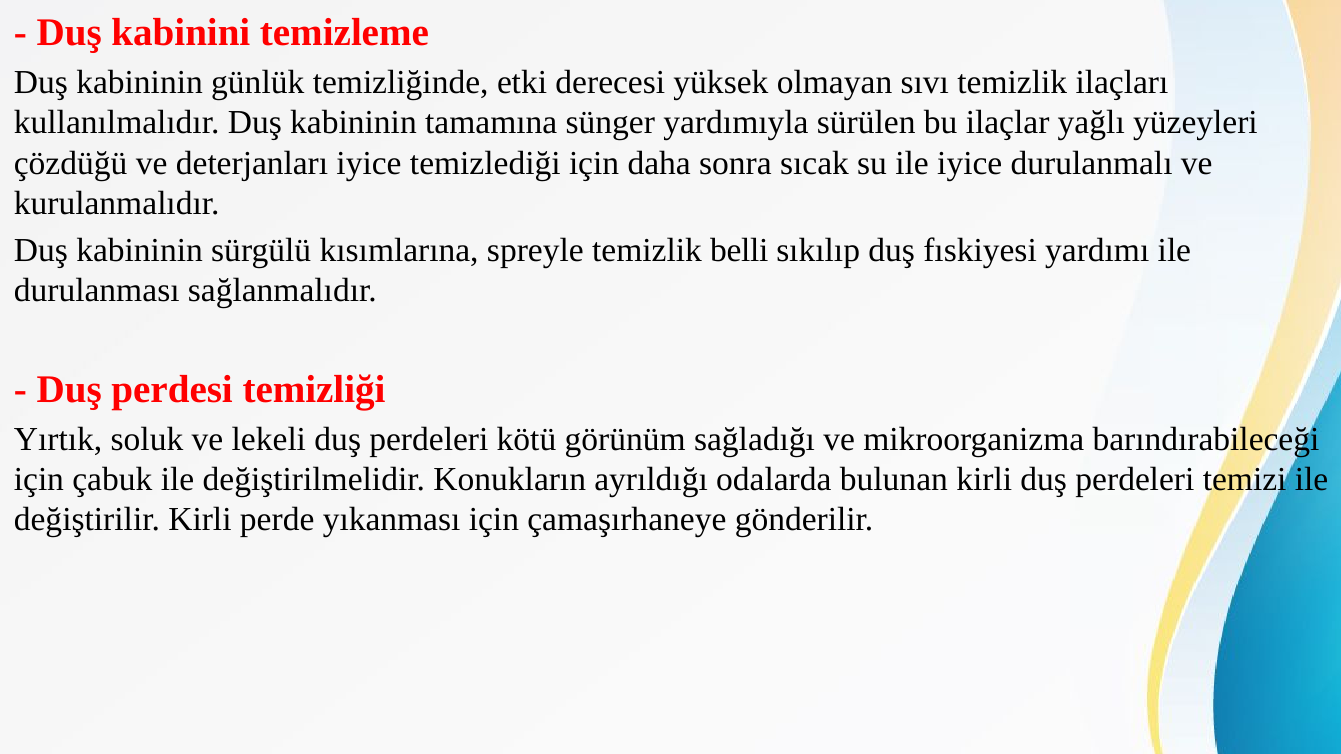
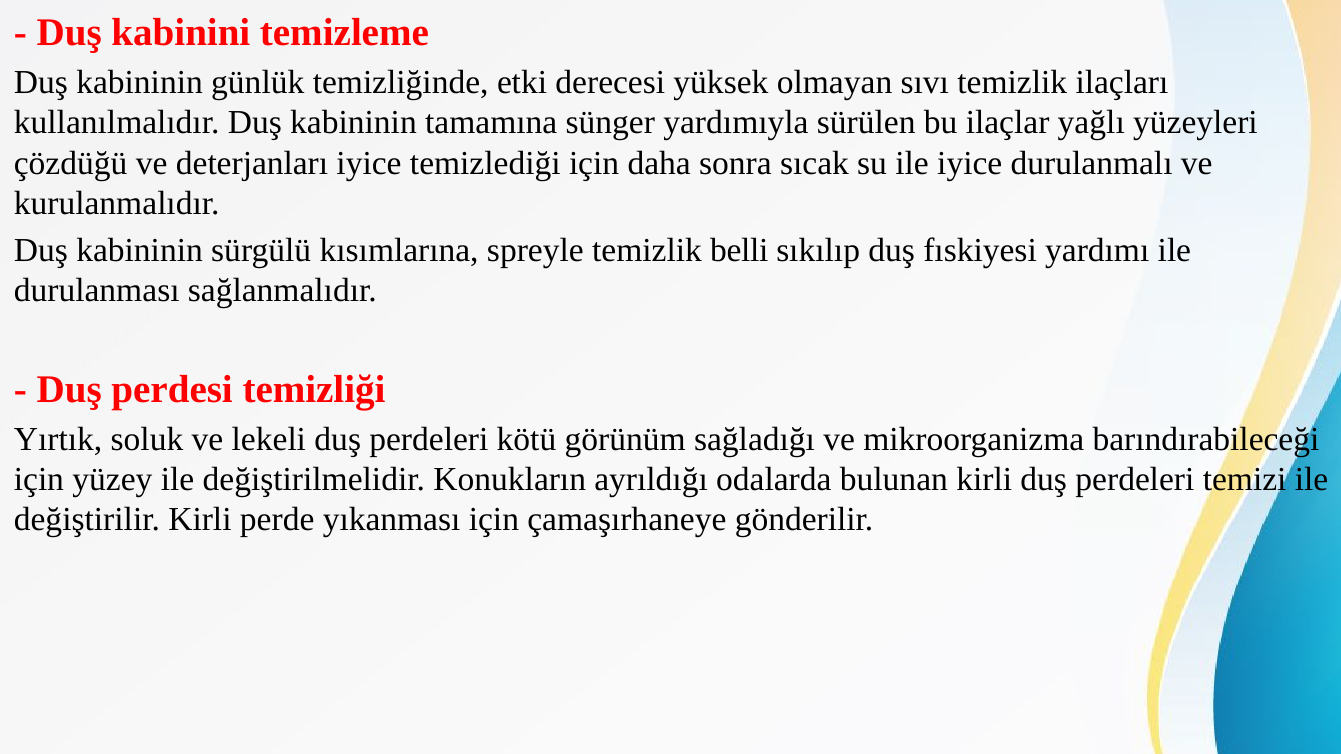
çabuk: çabuk -> yüzey
